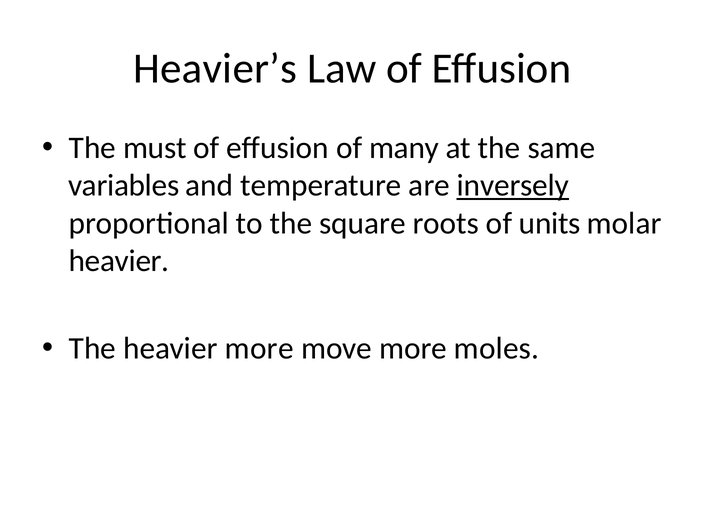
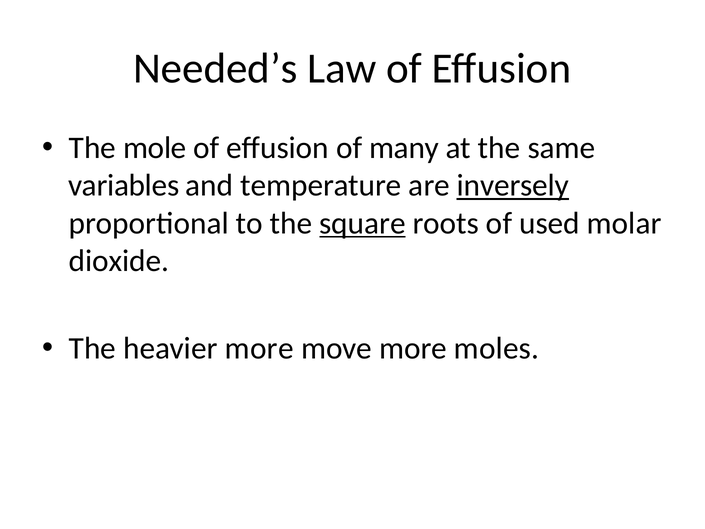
Heavier’s: Heavier’s -> Needed’s
must: must -> mole
square underline: none -> present
units: units -> used
heavier at (119, 261): heavier -> dioxide
